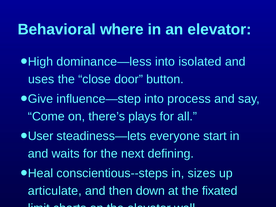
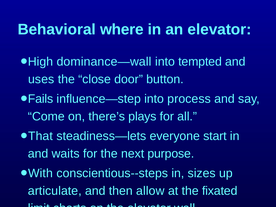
dominance—less: dominance—less -> dominance—wall
isolated: isolated -> tempted
Give: Give -> Fails
User: User -> That
defining: defining -> purpose
Heal: Heal -> With
down: down -> allow
